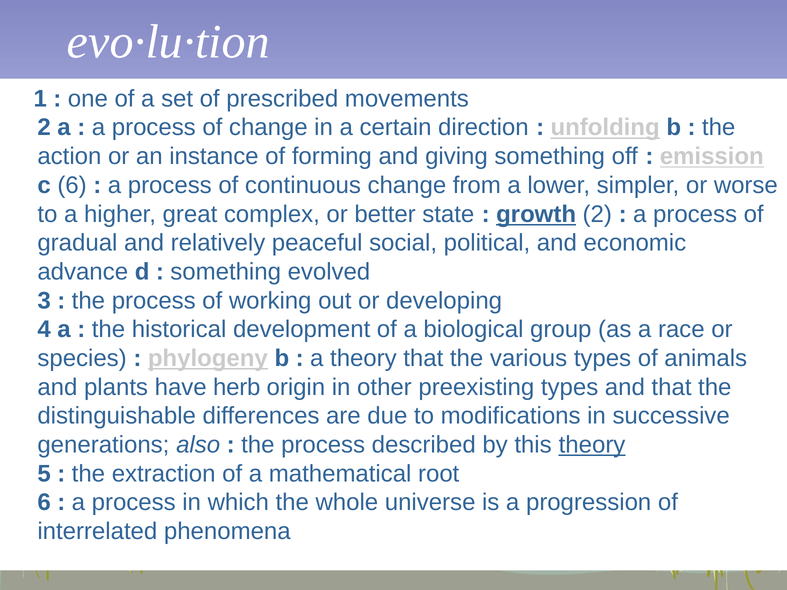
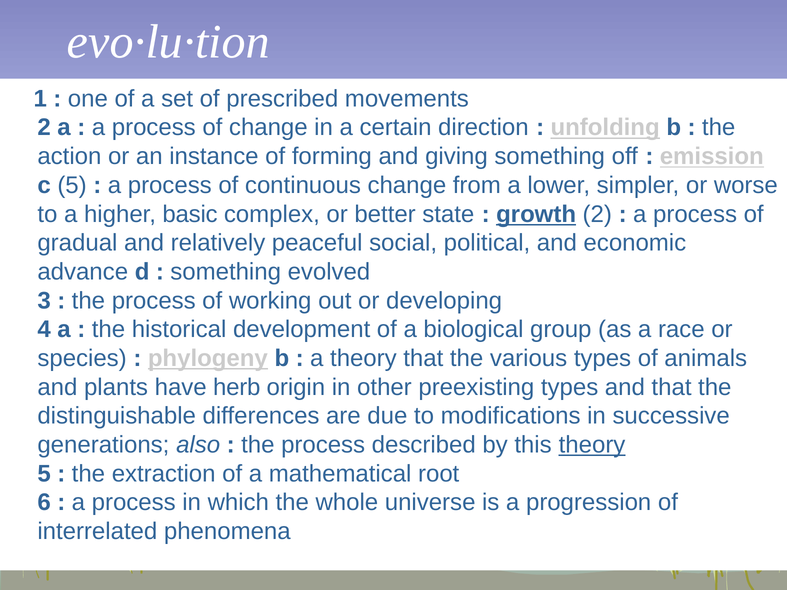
c 6: 6 -> 5
great: great -> basic
